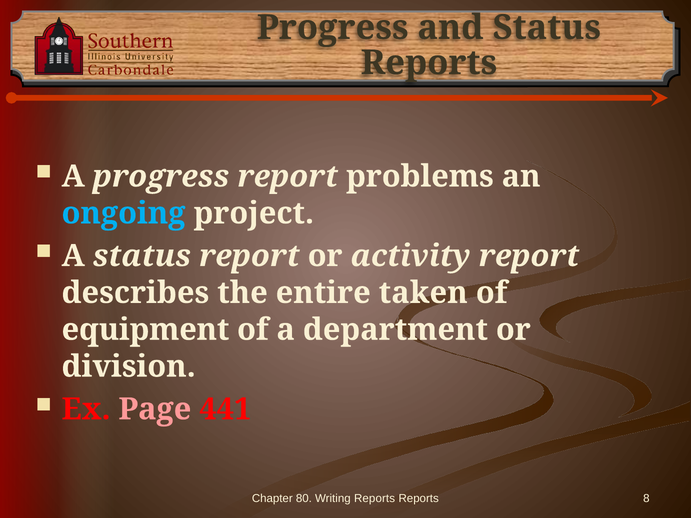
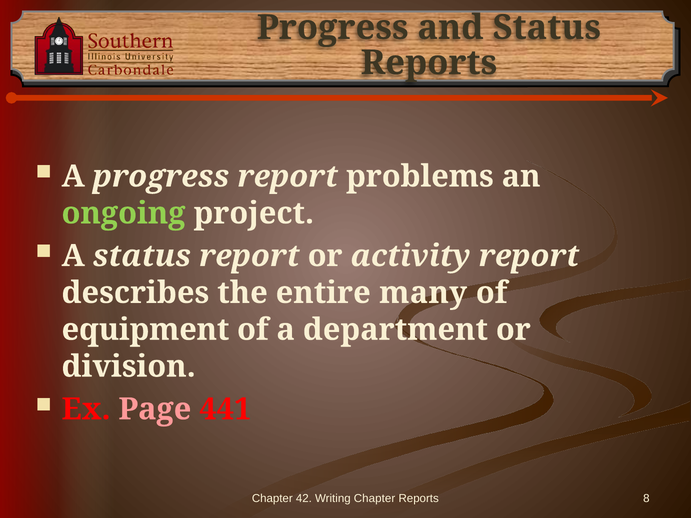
ongoing colour: light blue -> light green
taken: taken -> many
80: 80 -> 42
Writing Reports: Reports -> Chapter
